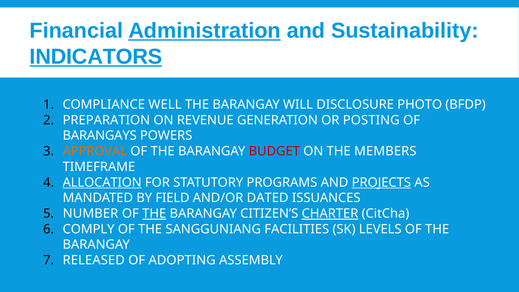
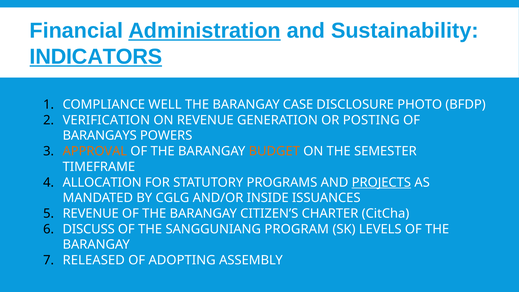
WILL: WILL -> CASE
PREPARATION: PREPARATION -> VERIFICATION
BUDGET colour: red -> orange
MEMBERS: MEMBERS -> SEMESTER
ALLOCATION underline: present -> none
FIELD: FIELD -> CGLG
DATED: DATED -> INSIDE
NUMBER at (91, 214): NUMBER -> REVENUE
THE at (154, 214) underline: present -> none
CHARTER underline: present -> none
COMPLY: COMPLY -> DISCUSS
FACILITIES: FACILITIES -> PROGRAM
